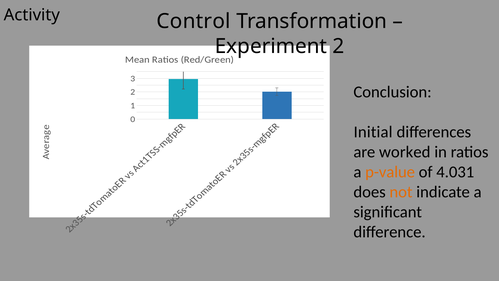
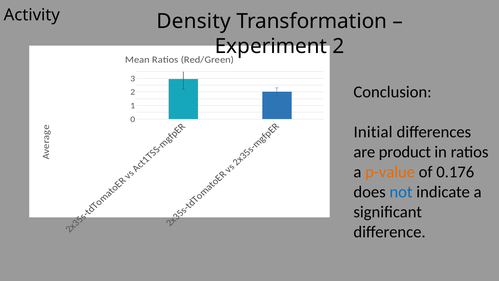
Control: Control -> Density
worked: worked -> product
4.031: 4.031 -> 0.176
not colour: orange -> blue
